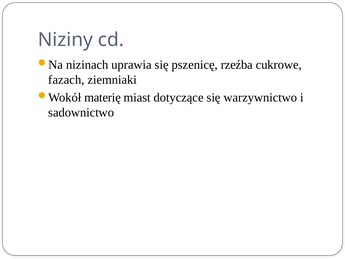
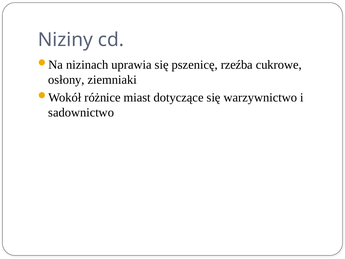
fazach: fazach -> osłony
materię: materię -> różnice
